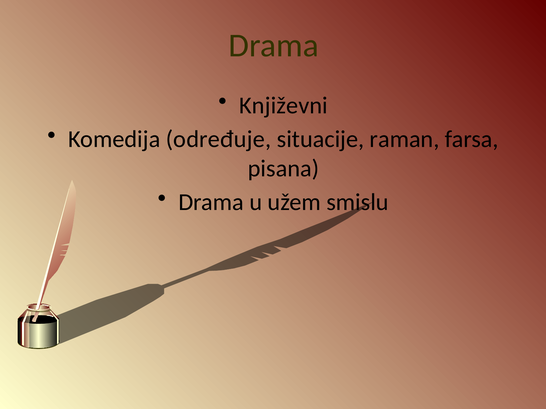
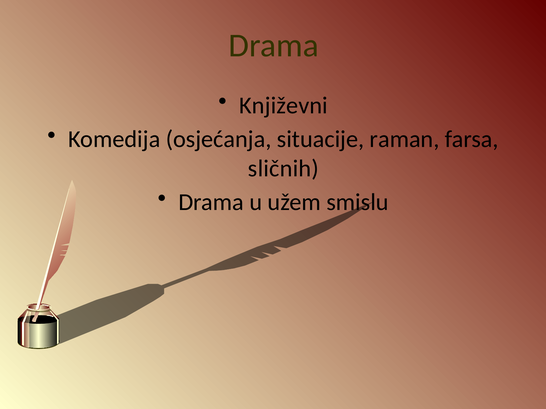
određuje: određuje -> osjećanja
pisana: pisana -> sličnih
